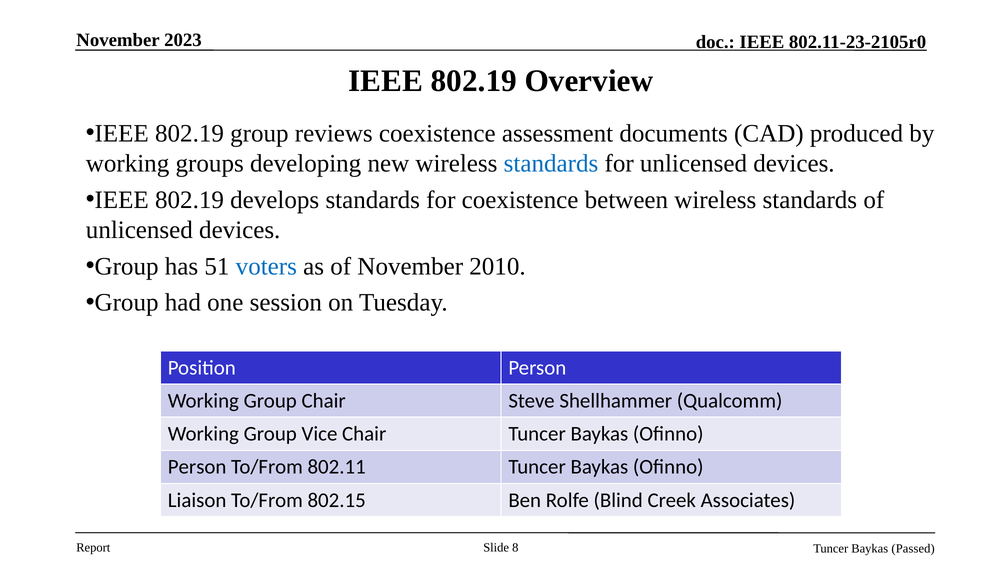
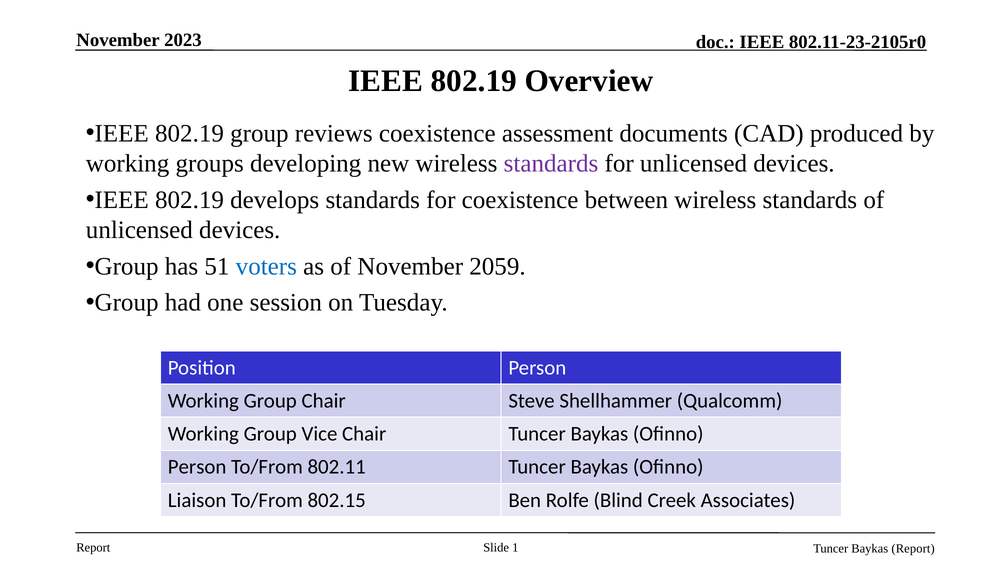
standards at (551, 163) colour: blue -> purple
2010: 2010 -> 2059
8: 8 -> 1
Baykas Passed: Passed -> Report
